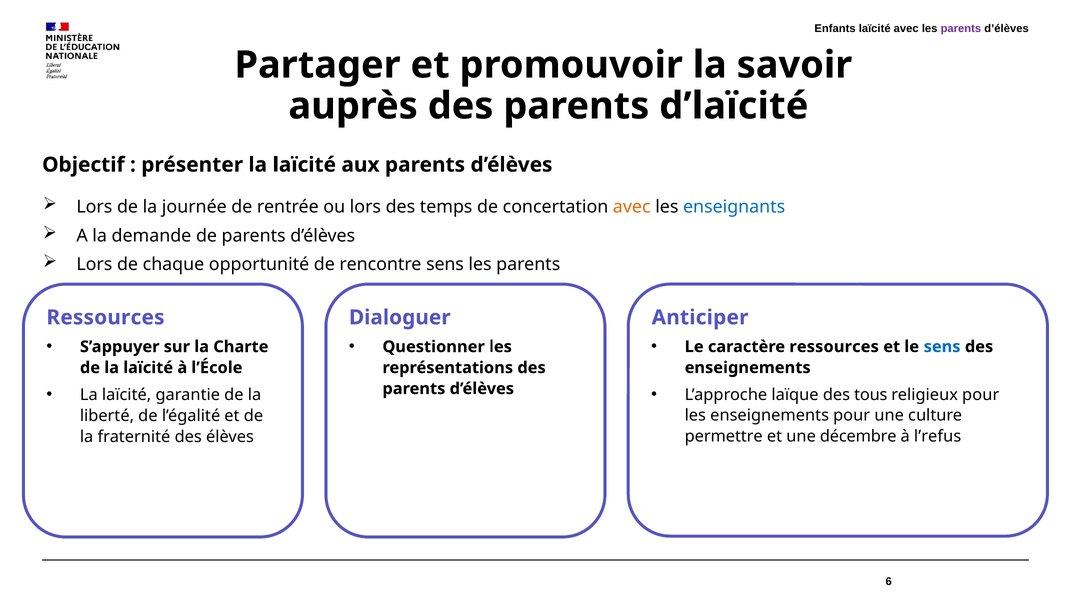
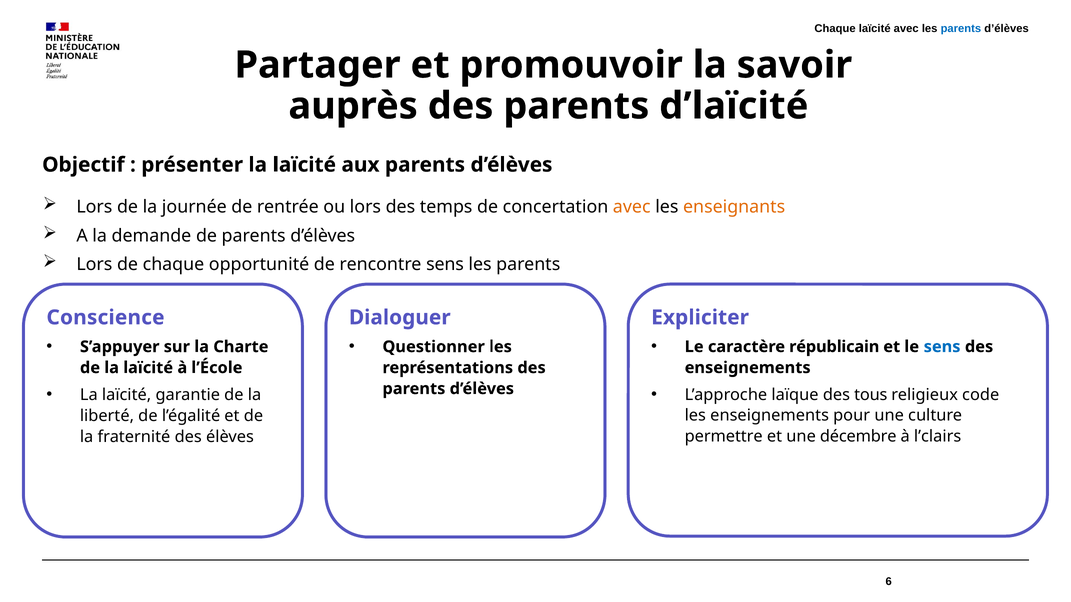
Enfants at (835, 29): Enfants -> Chaque
parents at (961, 29) colour: purple -> blue
enseignants colour: blue -> orange
Ressources at (106, 318): Ressources -> Conscience
Anticiper: Anticiper -> Expliciter
caractère ressources: ressources -> républicain
religieux pour: pour -> code
l’refus: l’refus -> l’clairs
